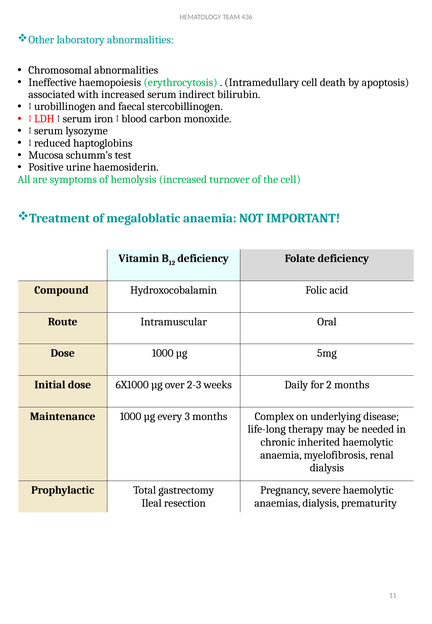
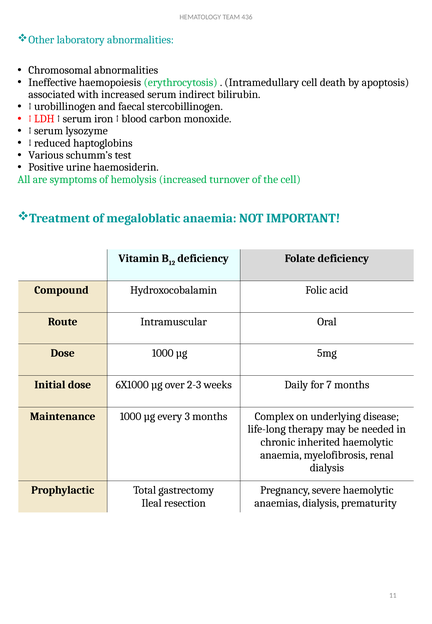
Mucosa: Mucosa -> Various
2: 2 -> 7
